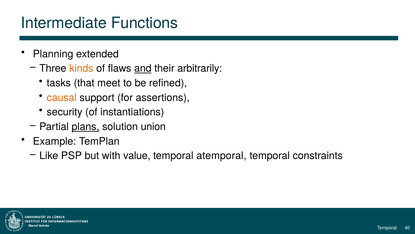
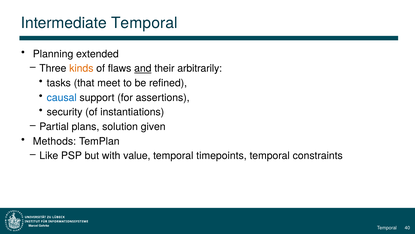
Intermediate Functions: Functions -> Temporal
causal colour: orange -> blue
plans underline: present -> none
union: union -> given
Example: Example -> Methods
atemporal: atemporal -> timepoints
